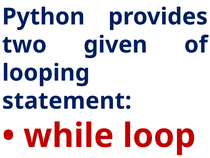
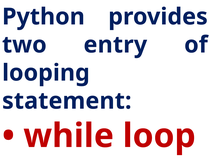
given: given -> entry
